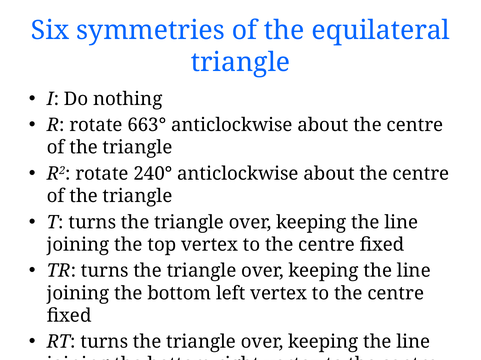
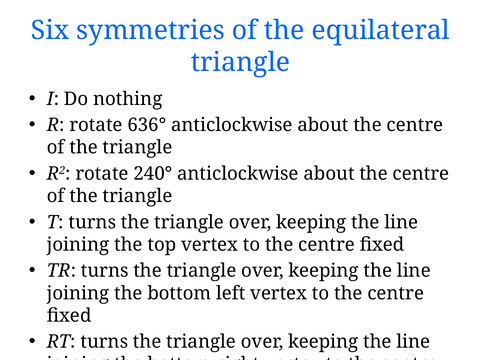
663°: 663° -> 636°
